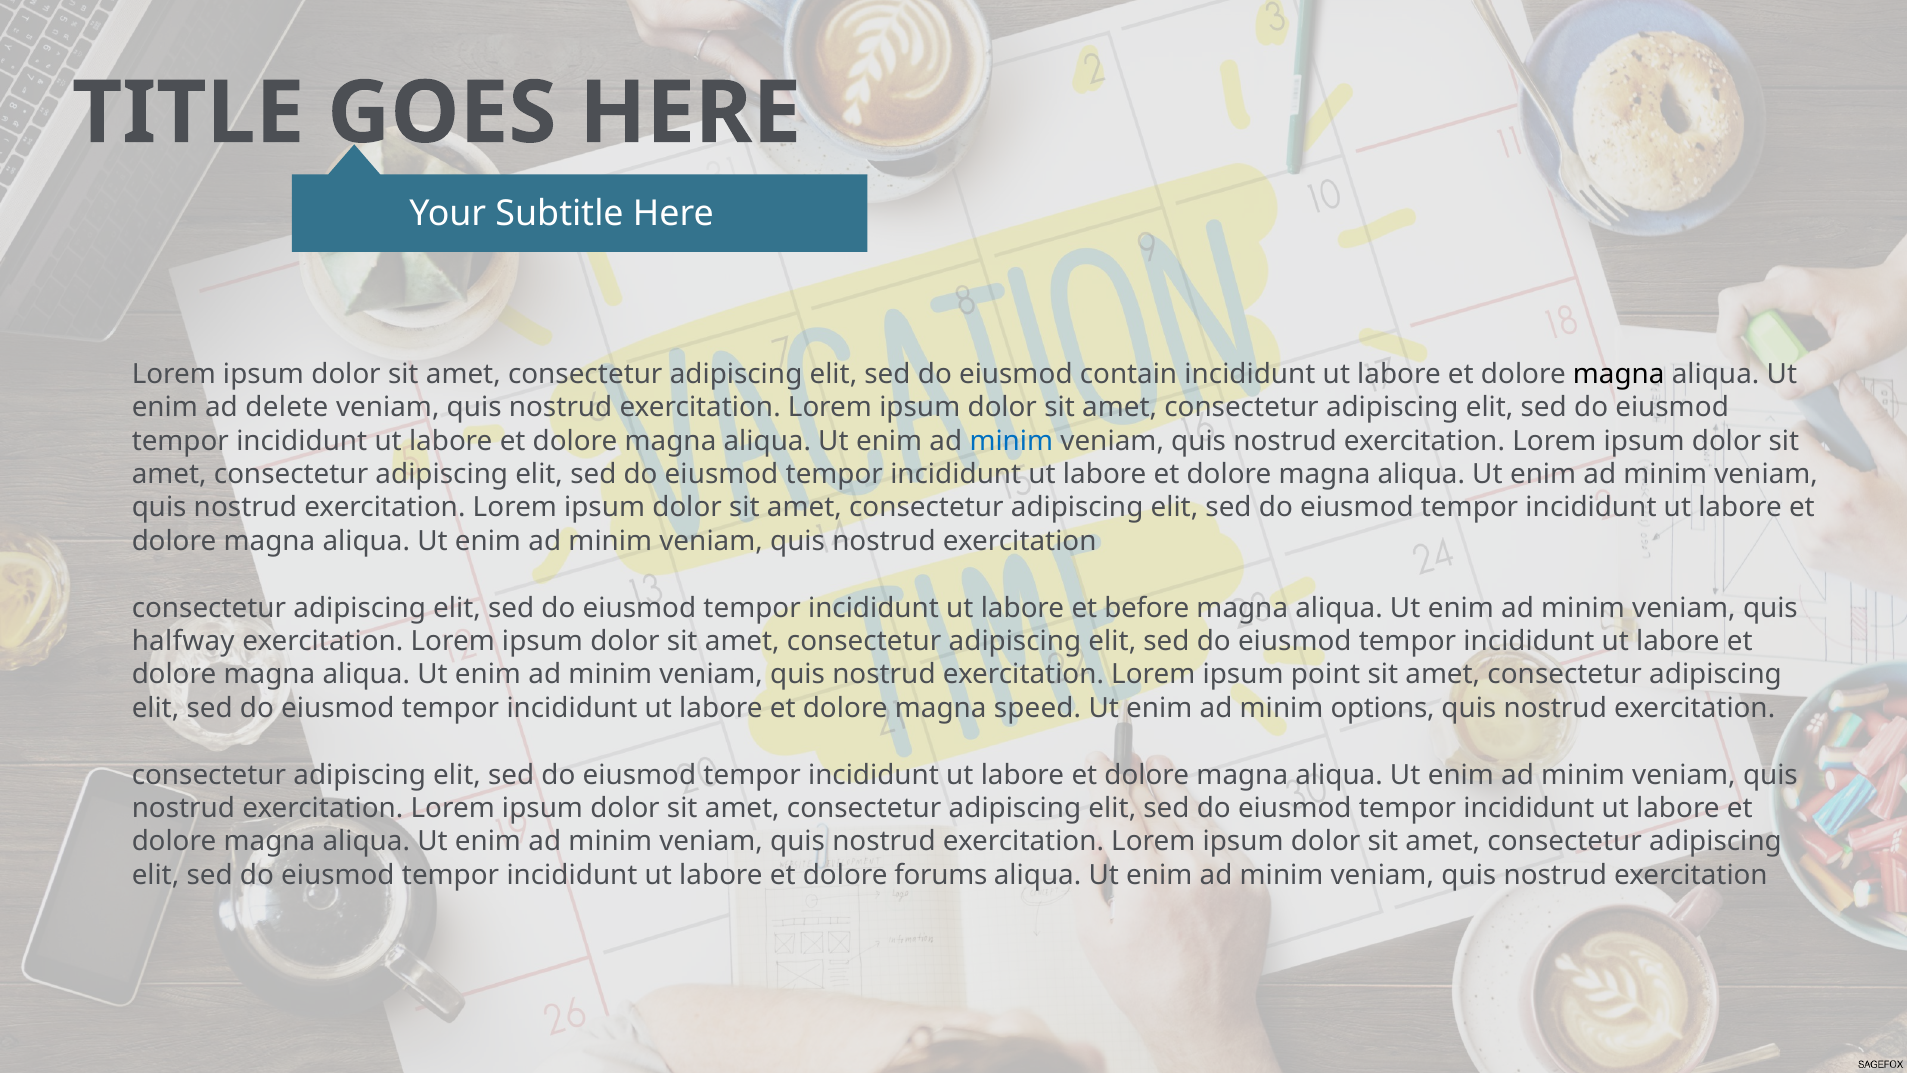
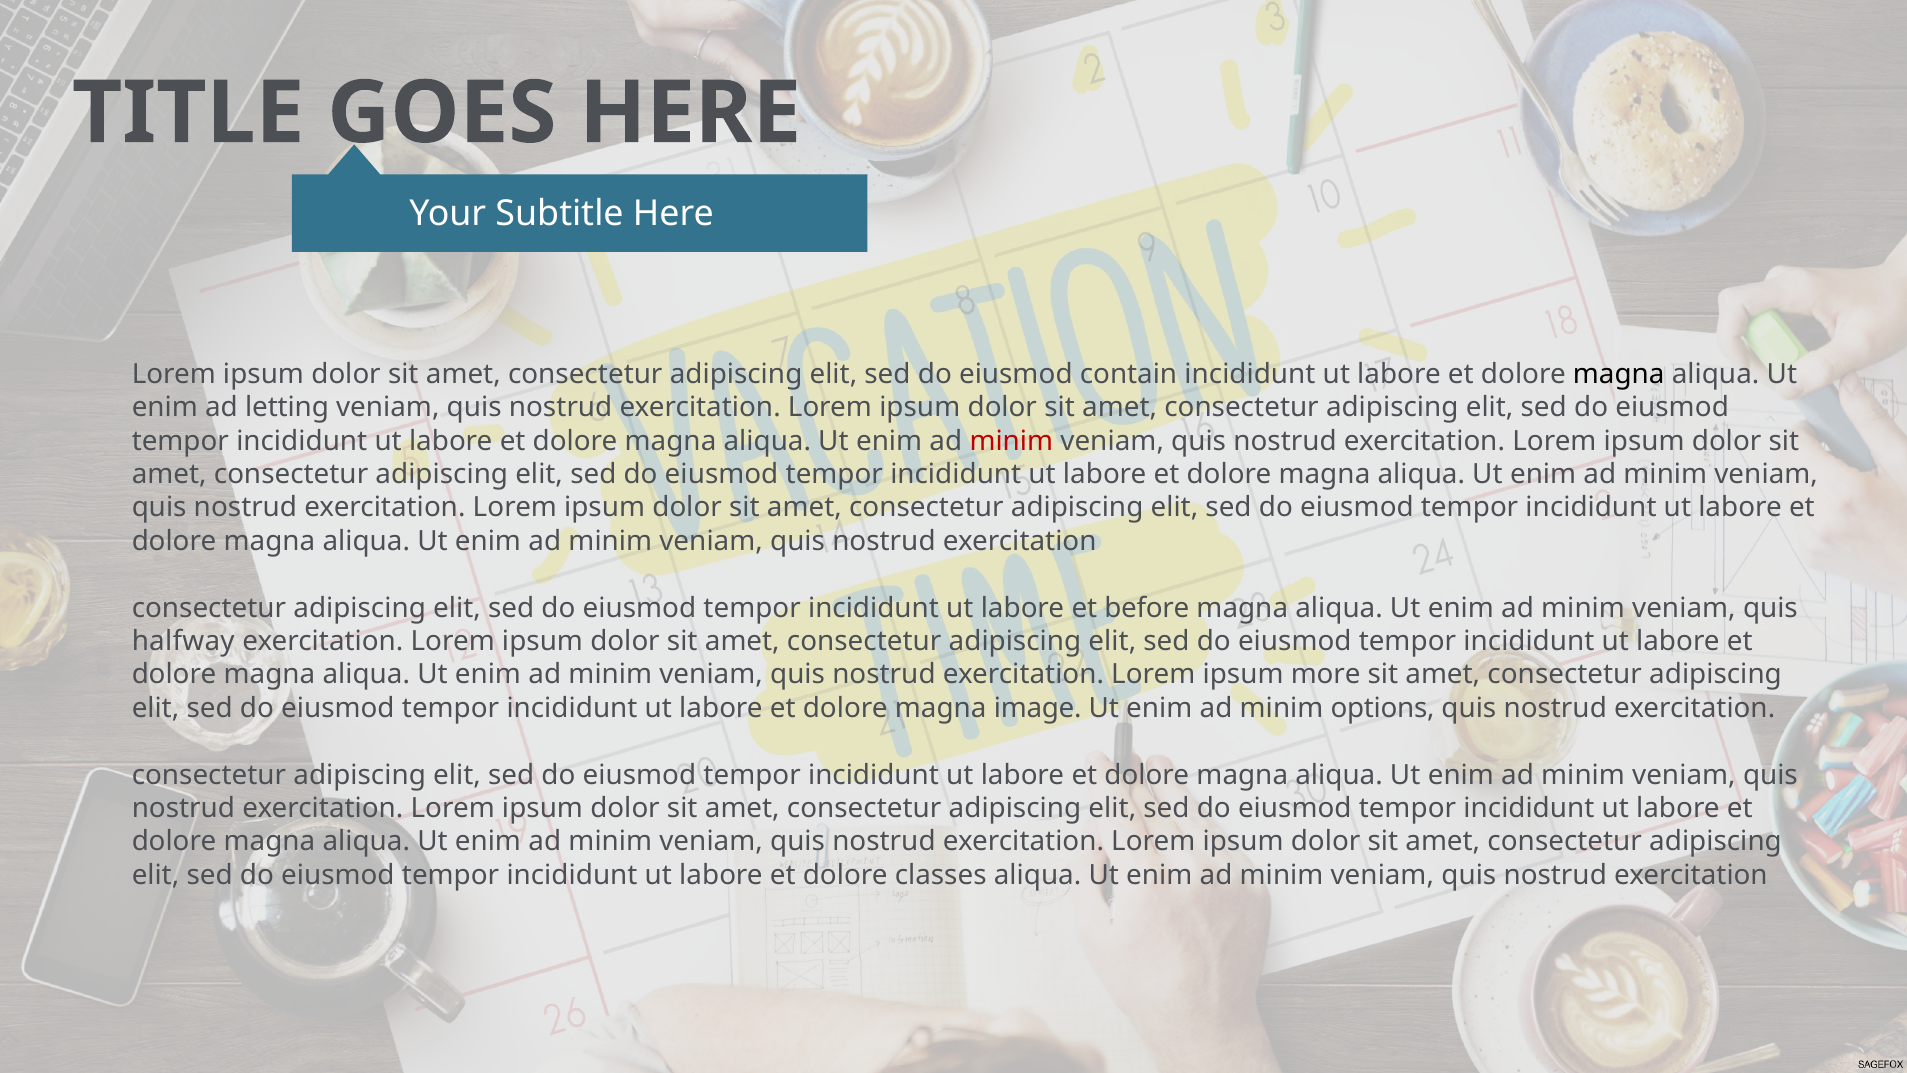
delete: delete -> letting
minim at (1011, 441) colour: blue -> red
point: point -> more
speed: speed -> image
forums: forums -> classes
